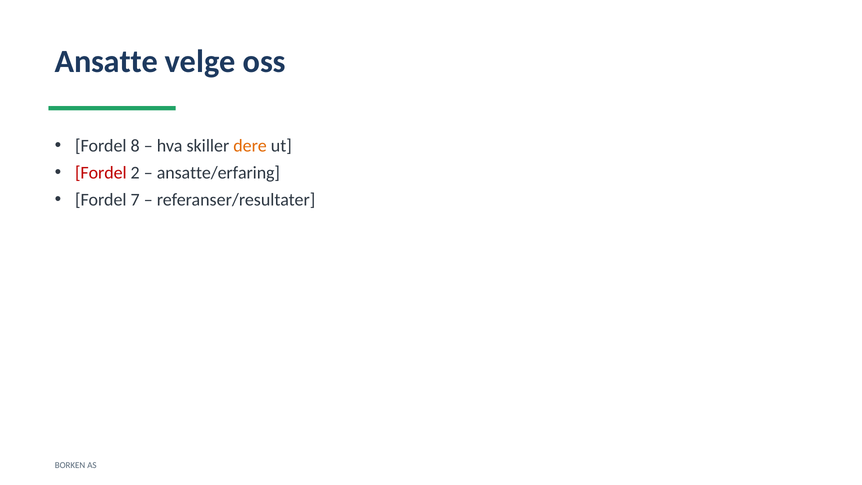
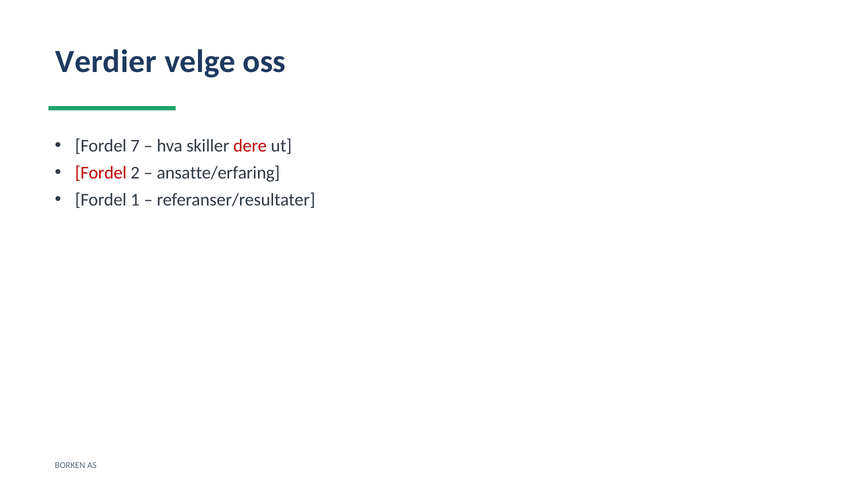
Ansatte: Ansatte -> Verdier
8: 8 -> 7
dere colour: orange -> red
7: 7 -> 1
